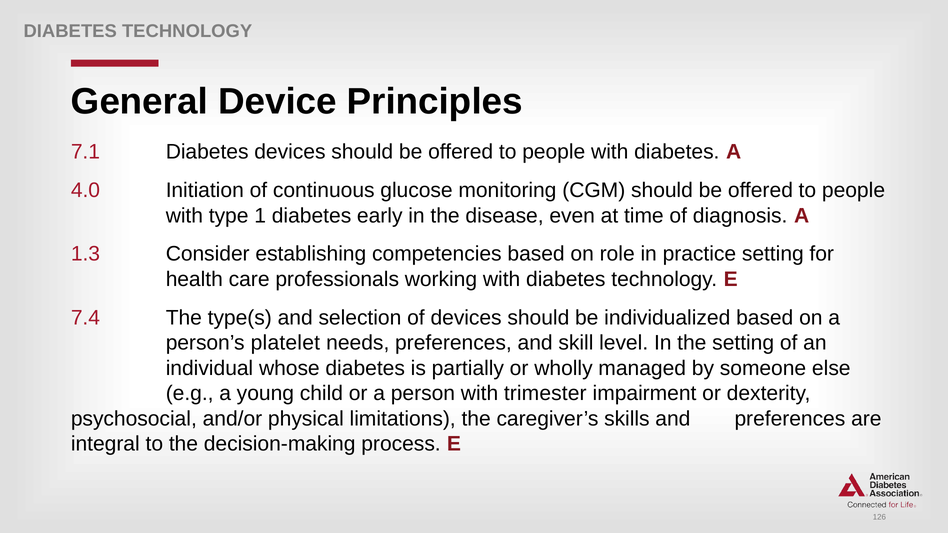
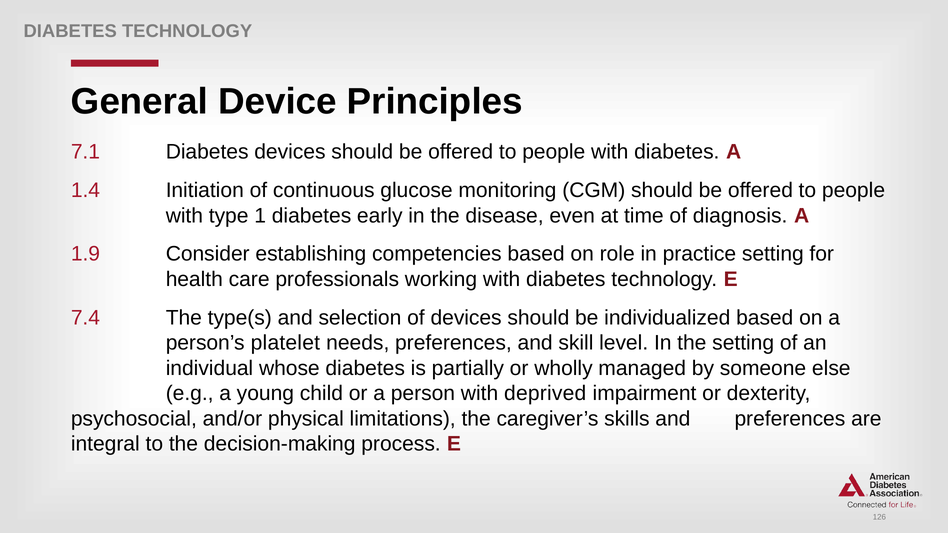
4.0: 4.0 -> 1.4
1.3: 1.3 -> 1.9
trimester: trimester -> deprived
